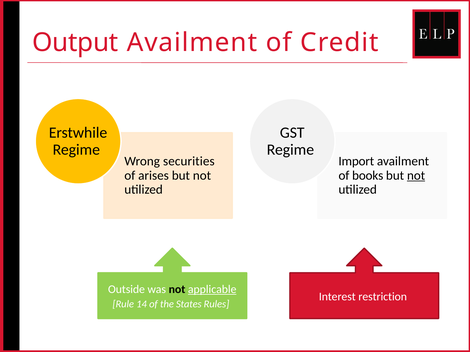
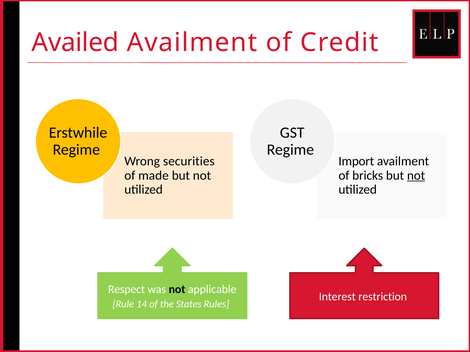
Output: Output -> Availed
arises: arises -> made
books: books -> bricks
Outside: Outside -> Respect
applicable underline: present -> none
